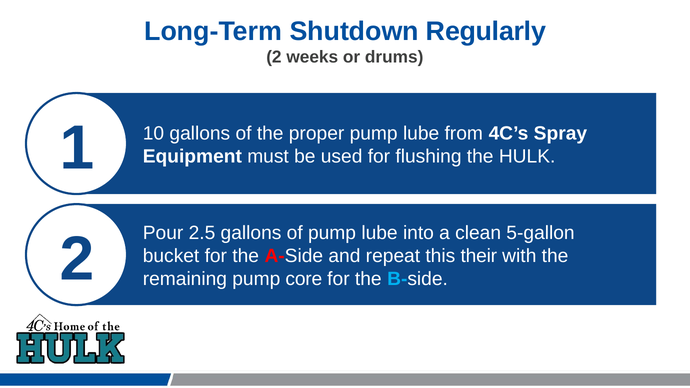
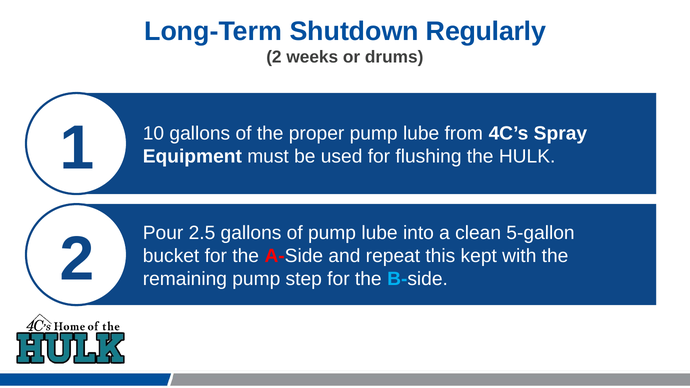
their: their -> kept
core: core -> step
